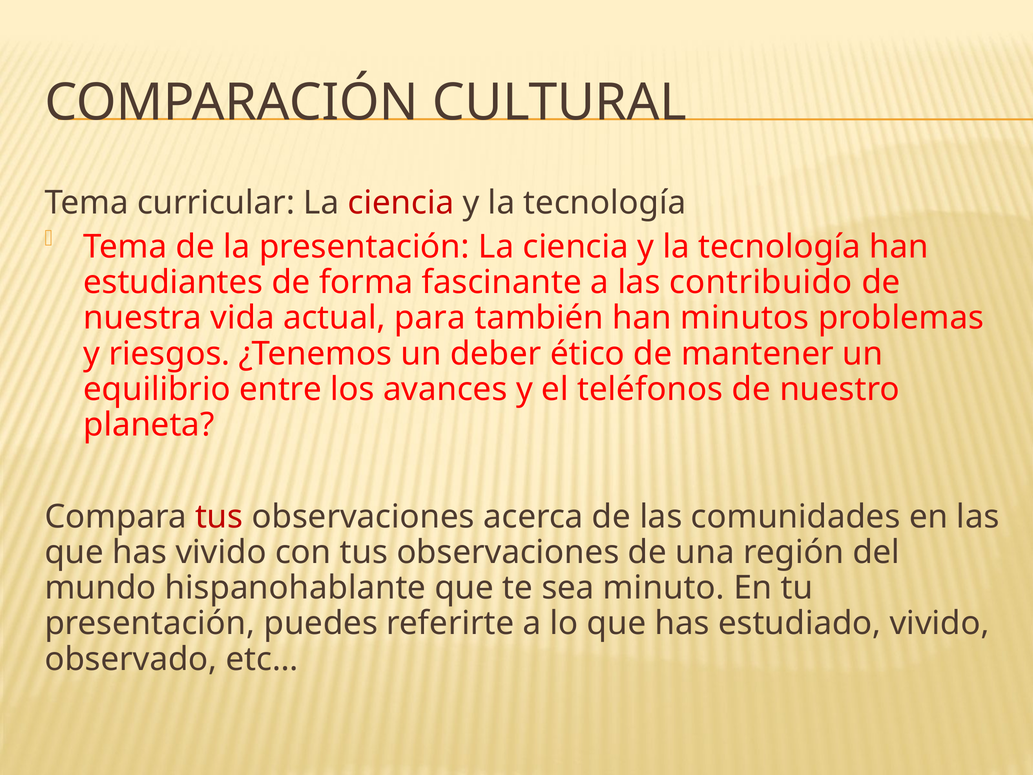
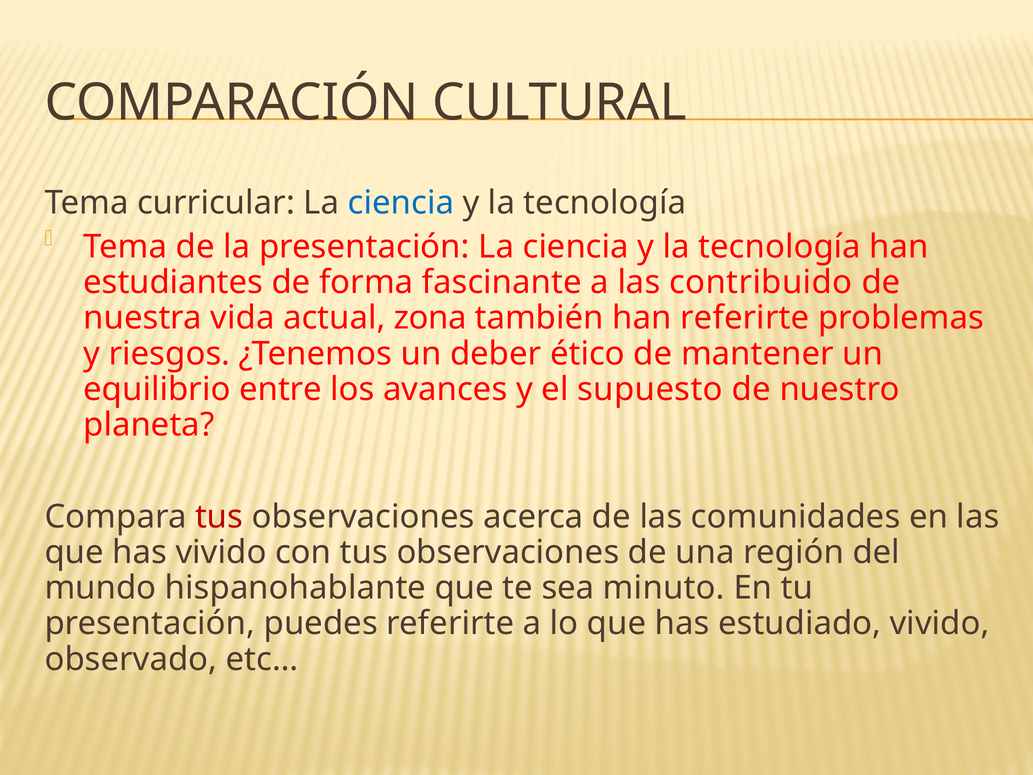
ciencia at (401, 203) colour: red -> blue
para: para -> zona
han minutos: minutos -> referirte
teléfonos: teléfonos -> supuesto
